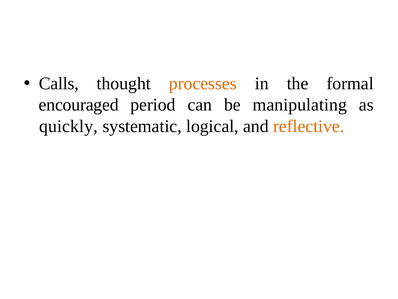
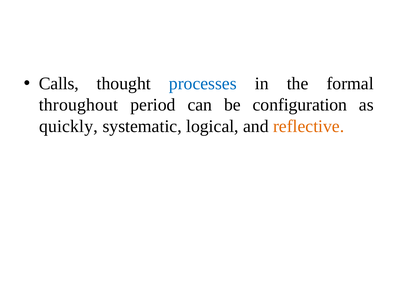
processes colour: orange -> blue
encouraged: encouraged -> throughout
manipulating: manipulating -> configuration
